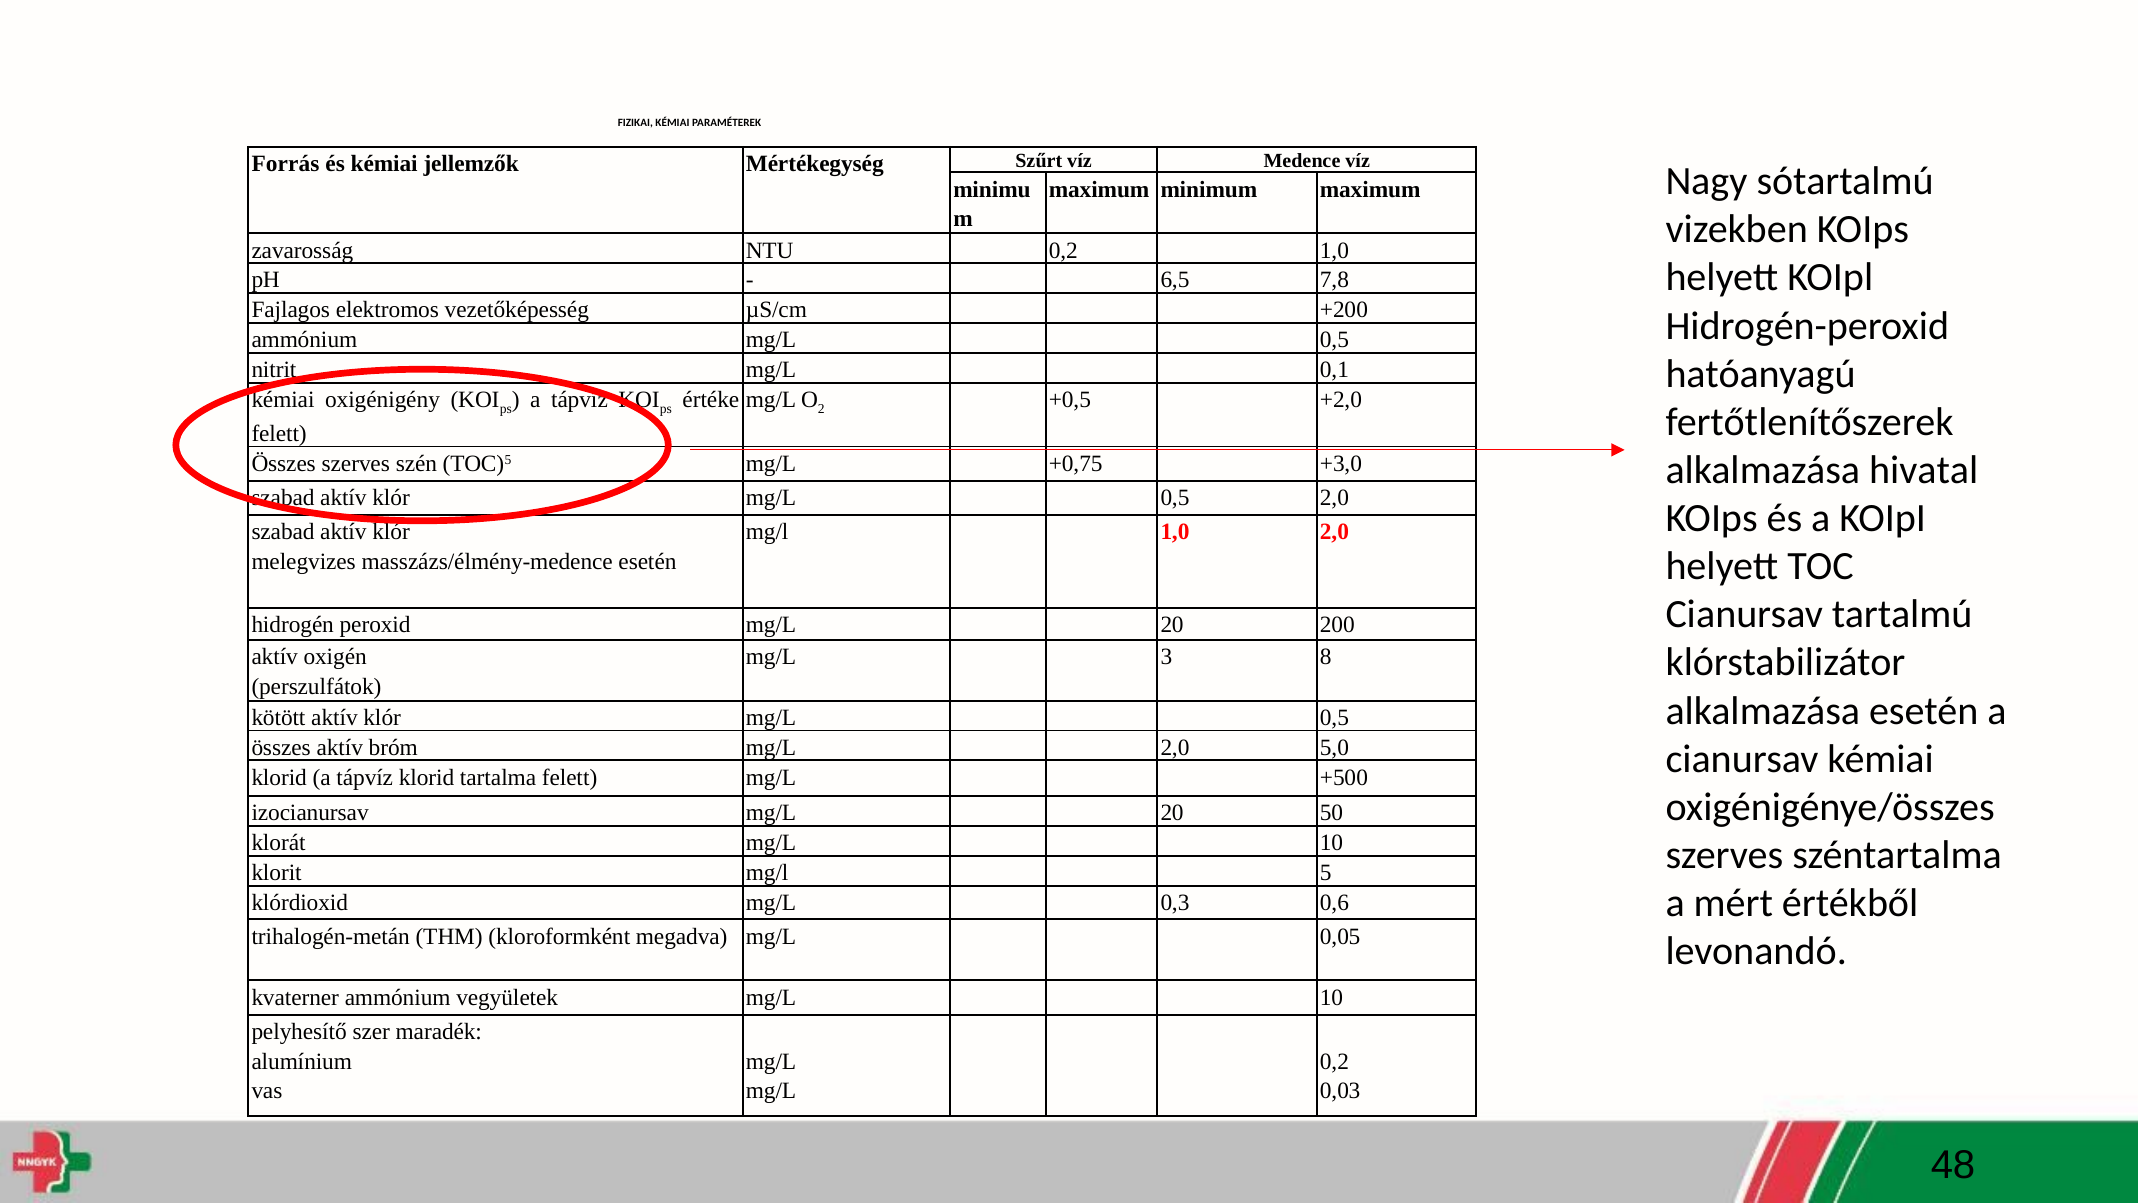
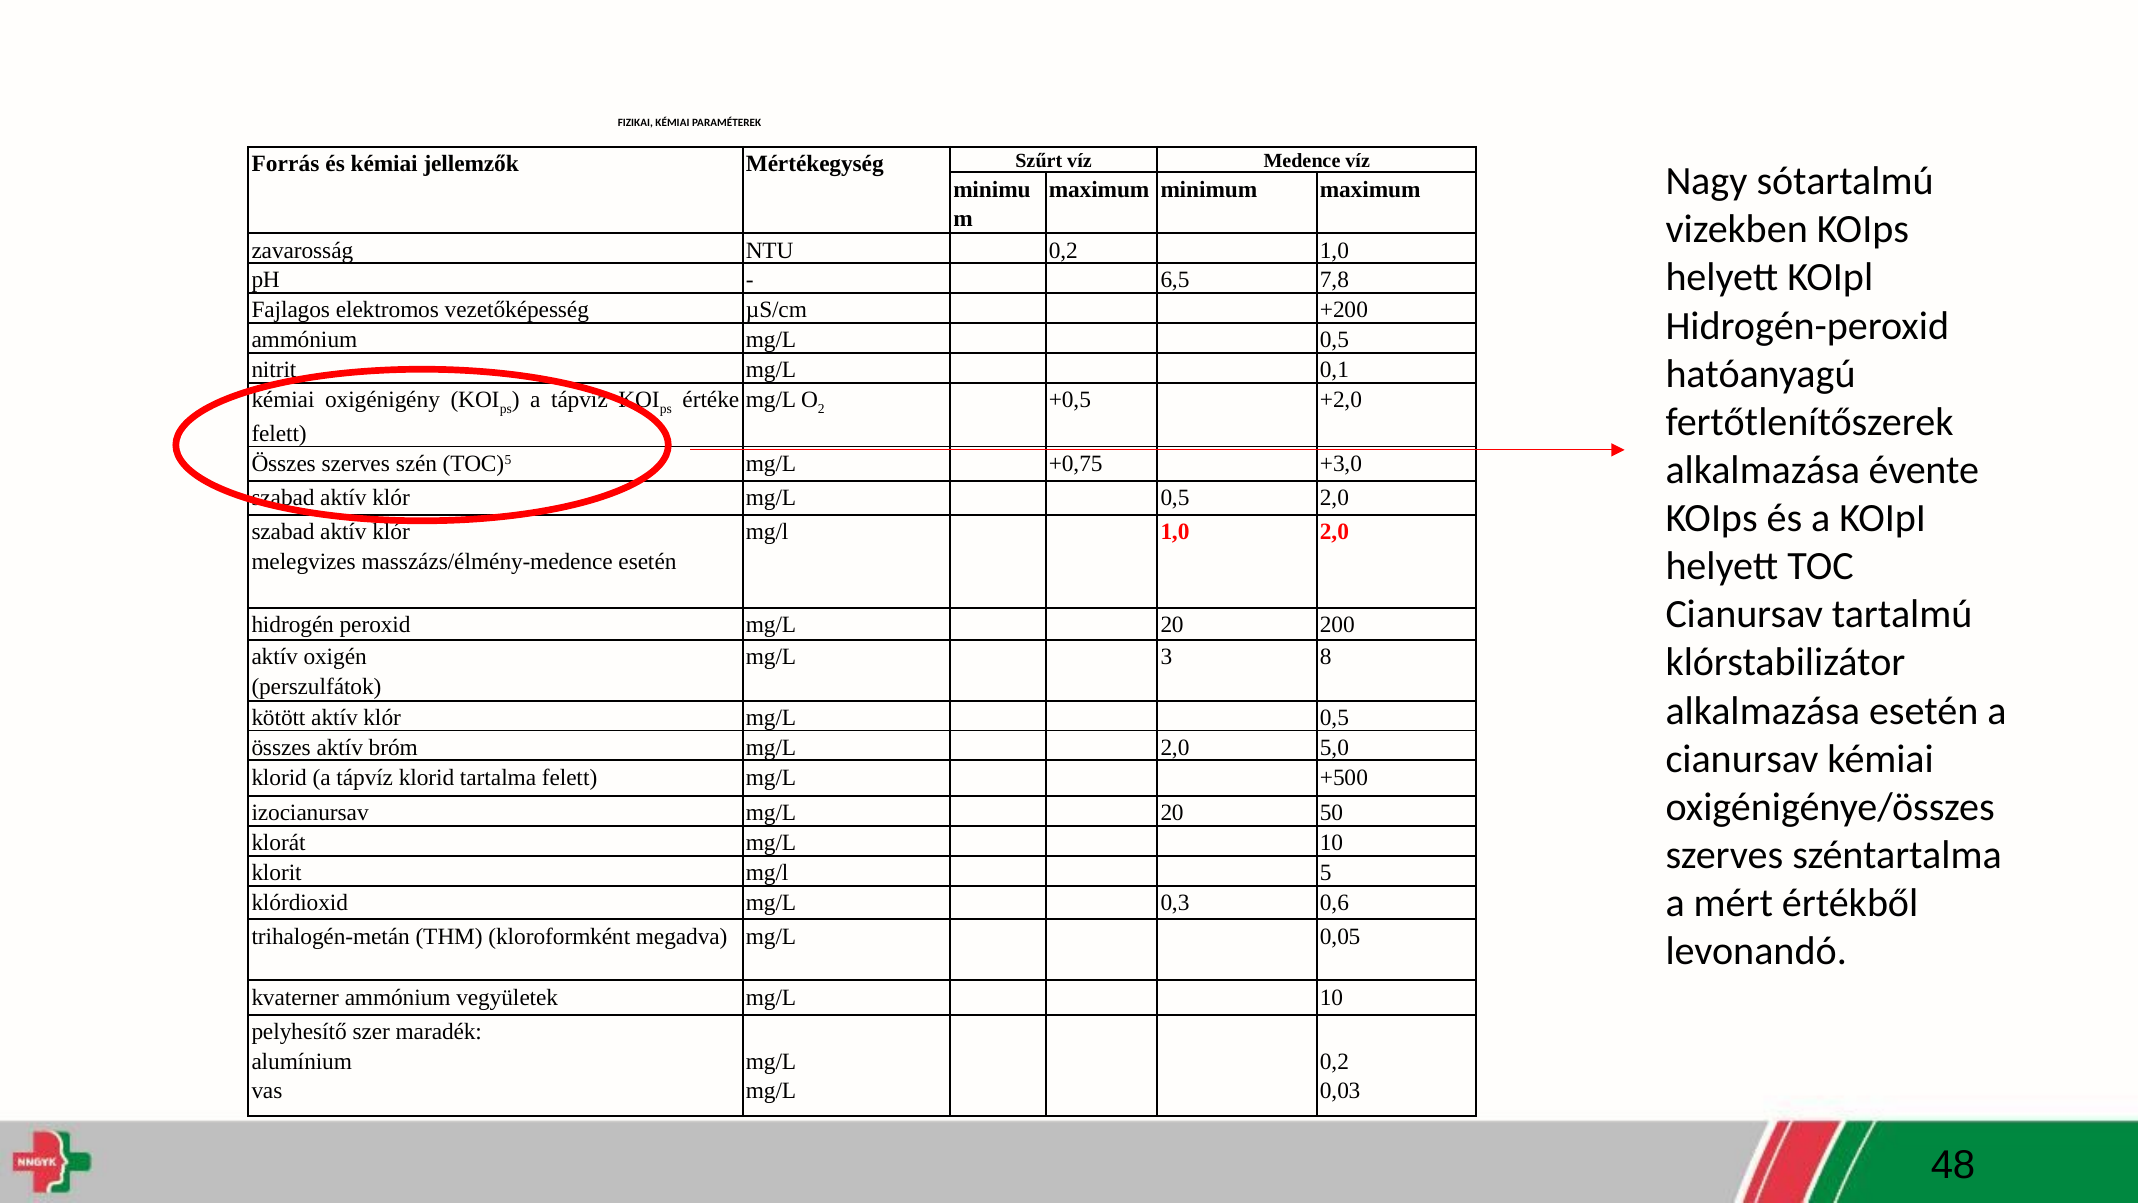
hivatal: hivatal -> évente
